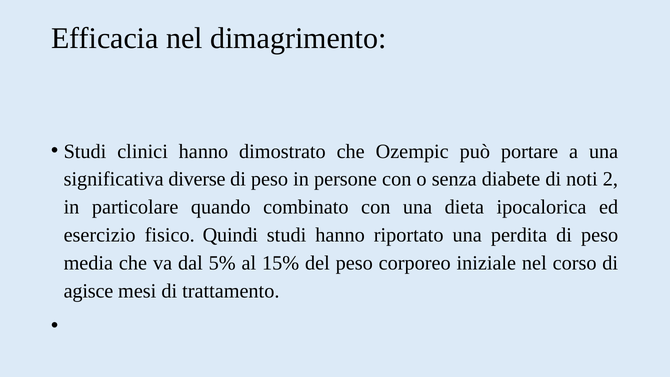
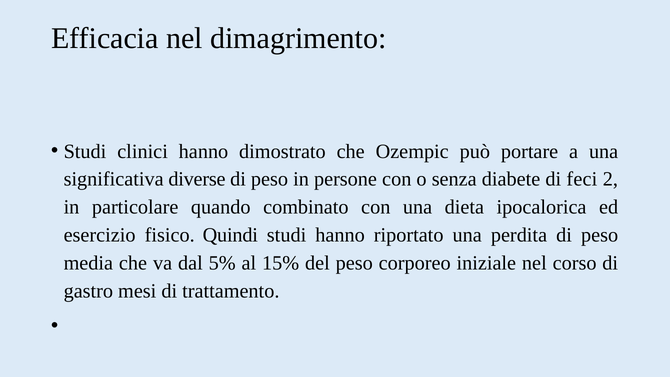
noti: noti -> feci
agisce: agisce -> gastro
